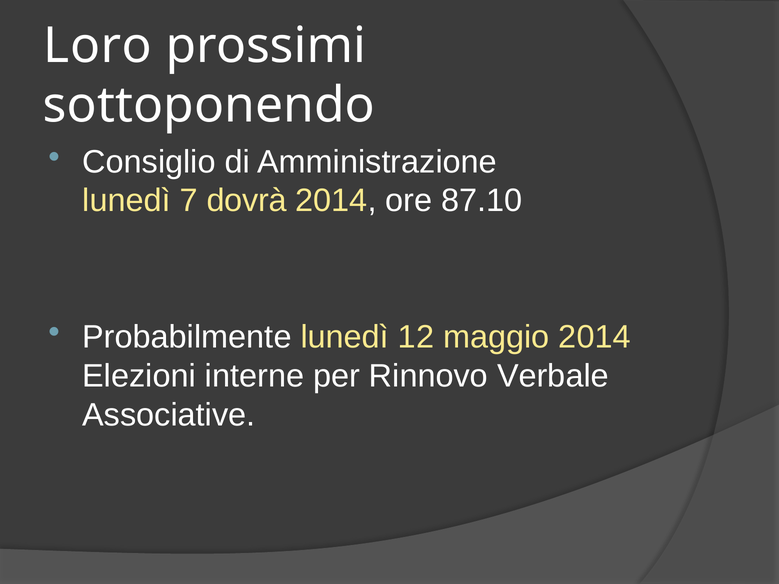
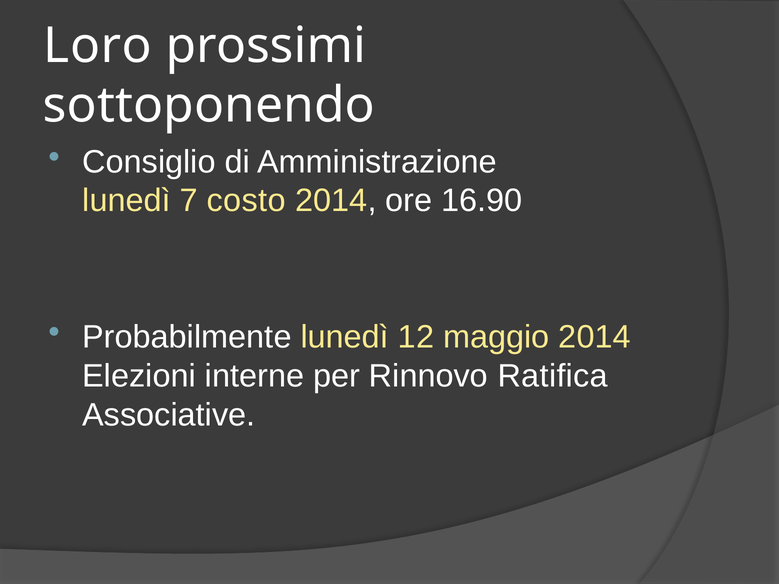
dovrà: dovrà -> costo
87.10: 87.10 -> 16.90
Verbale: Verbale -> Ratifica
